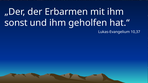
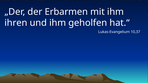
sonst: sonst -> ihren
